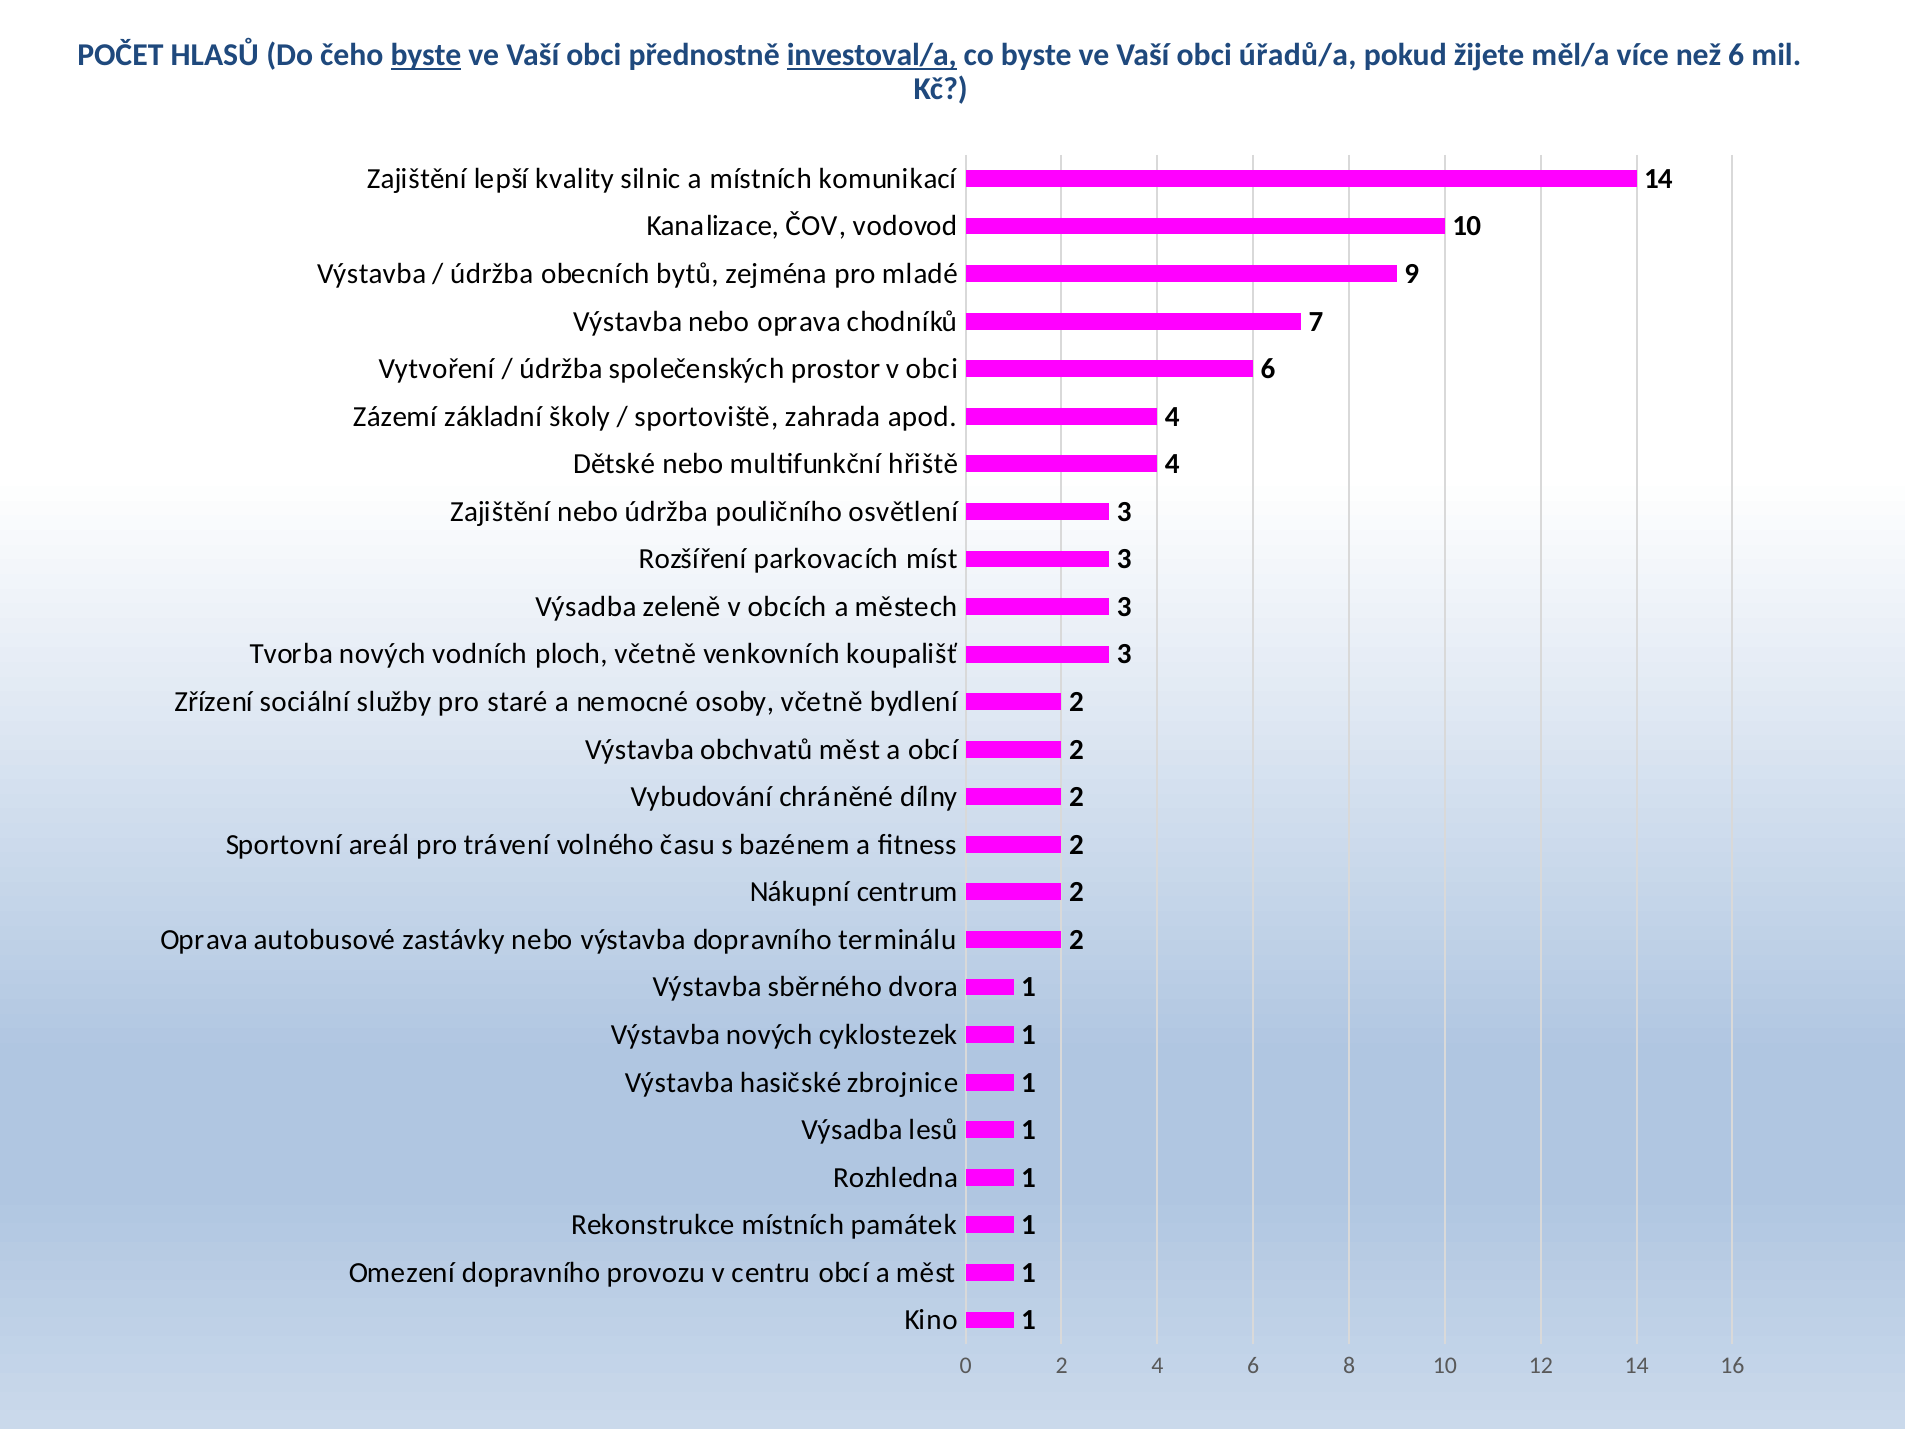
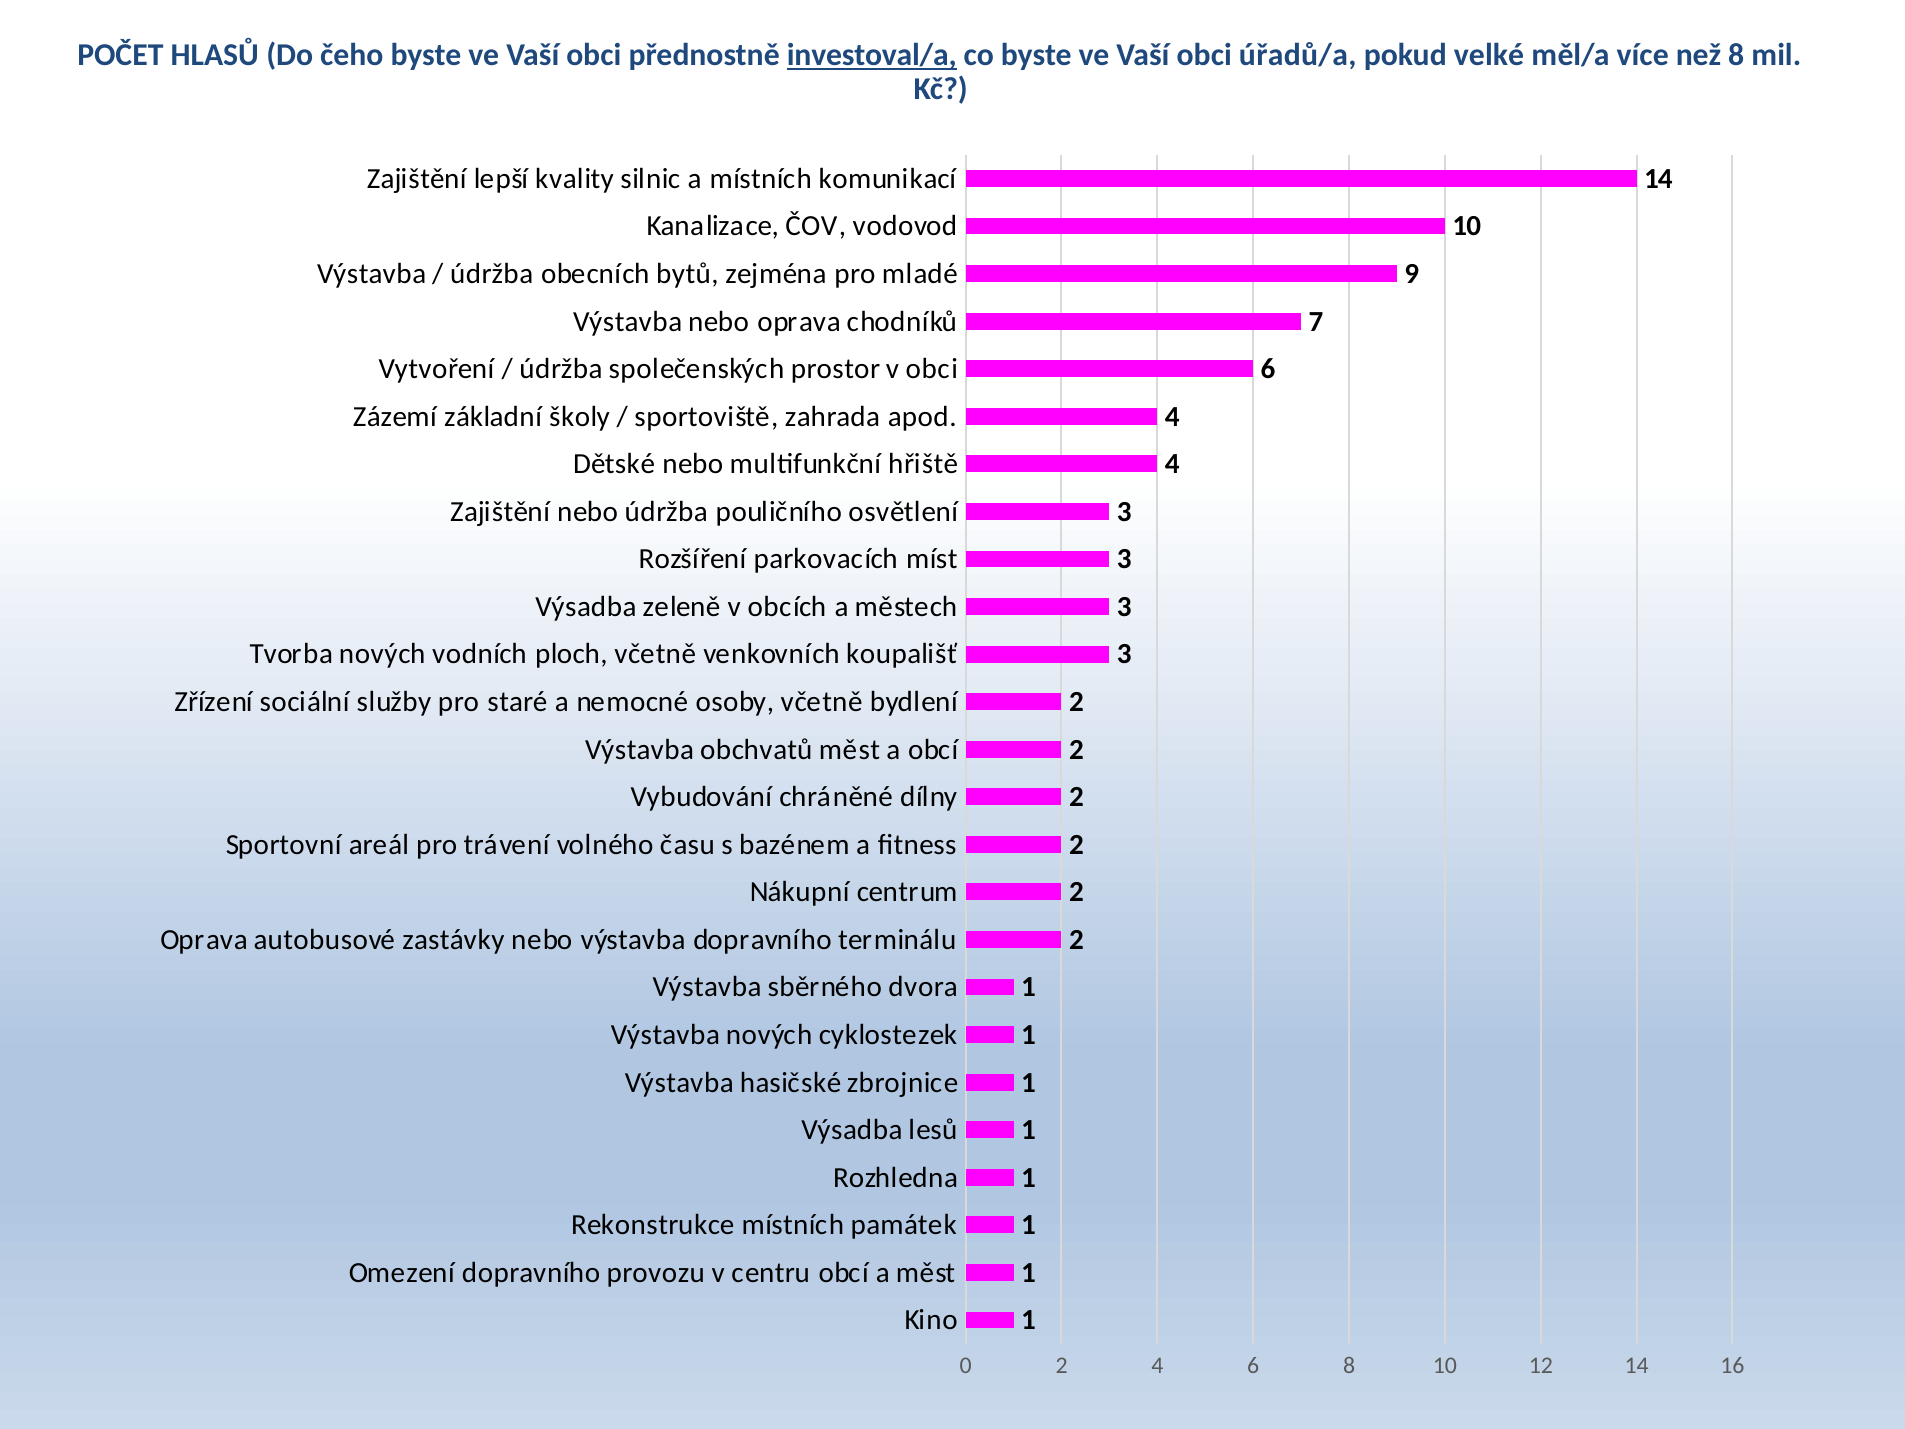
byste at (426, 55) underline: present -> none
žijete: žijete -> velké
než 6: 6 -> 8
